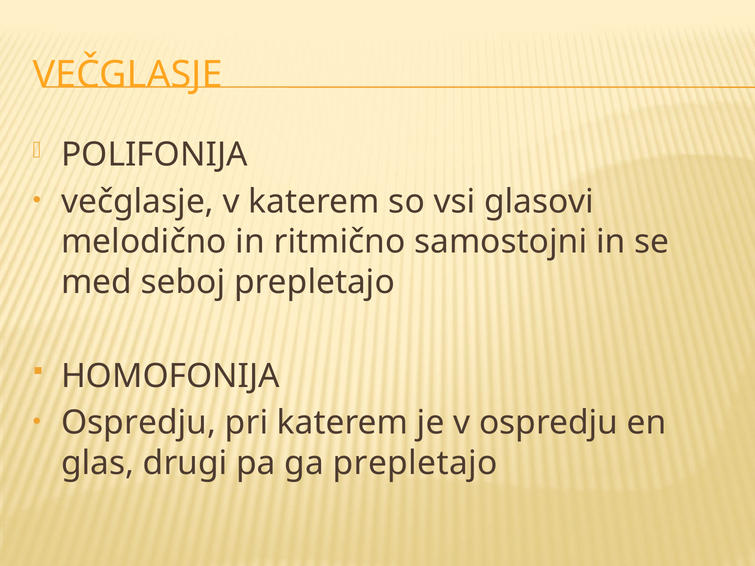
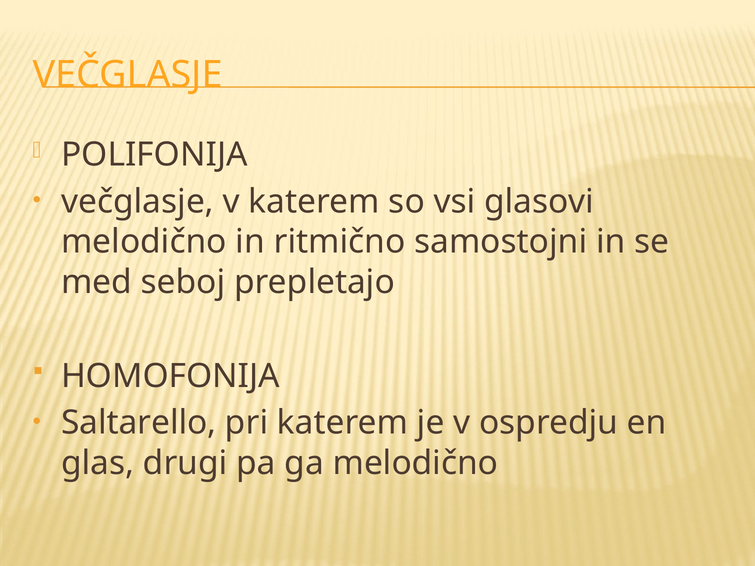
Ospredju at (139, 423): Ospredju -> Saltarello
ga prepletajo: prepletajo -> melodično
